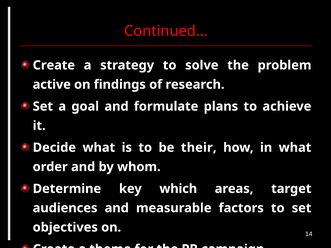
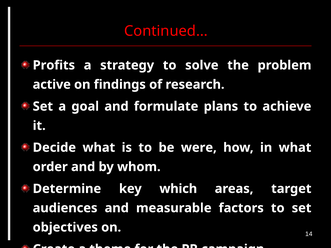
Create at (54, 65): Create -> Profits
their: their -> were
